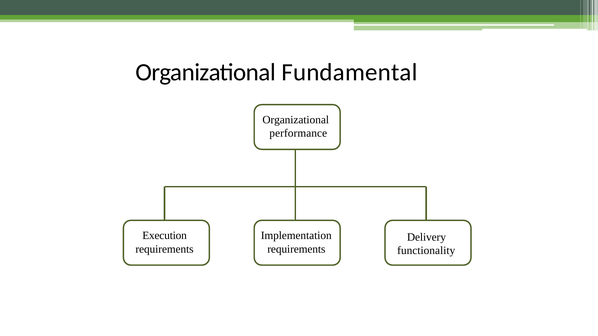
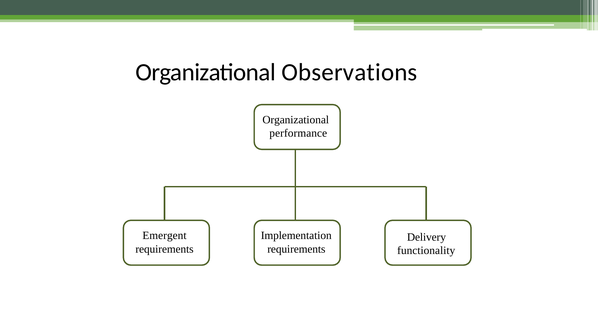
Fundamental: Fundamental -> Observations
Execution: Execution -> Emergent
